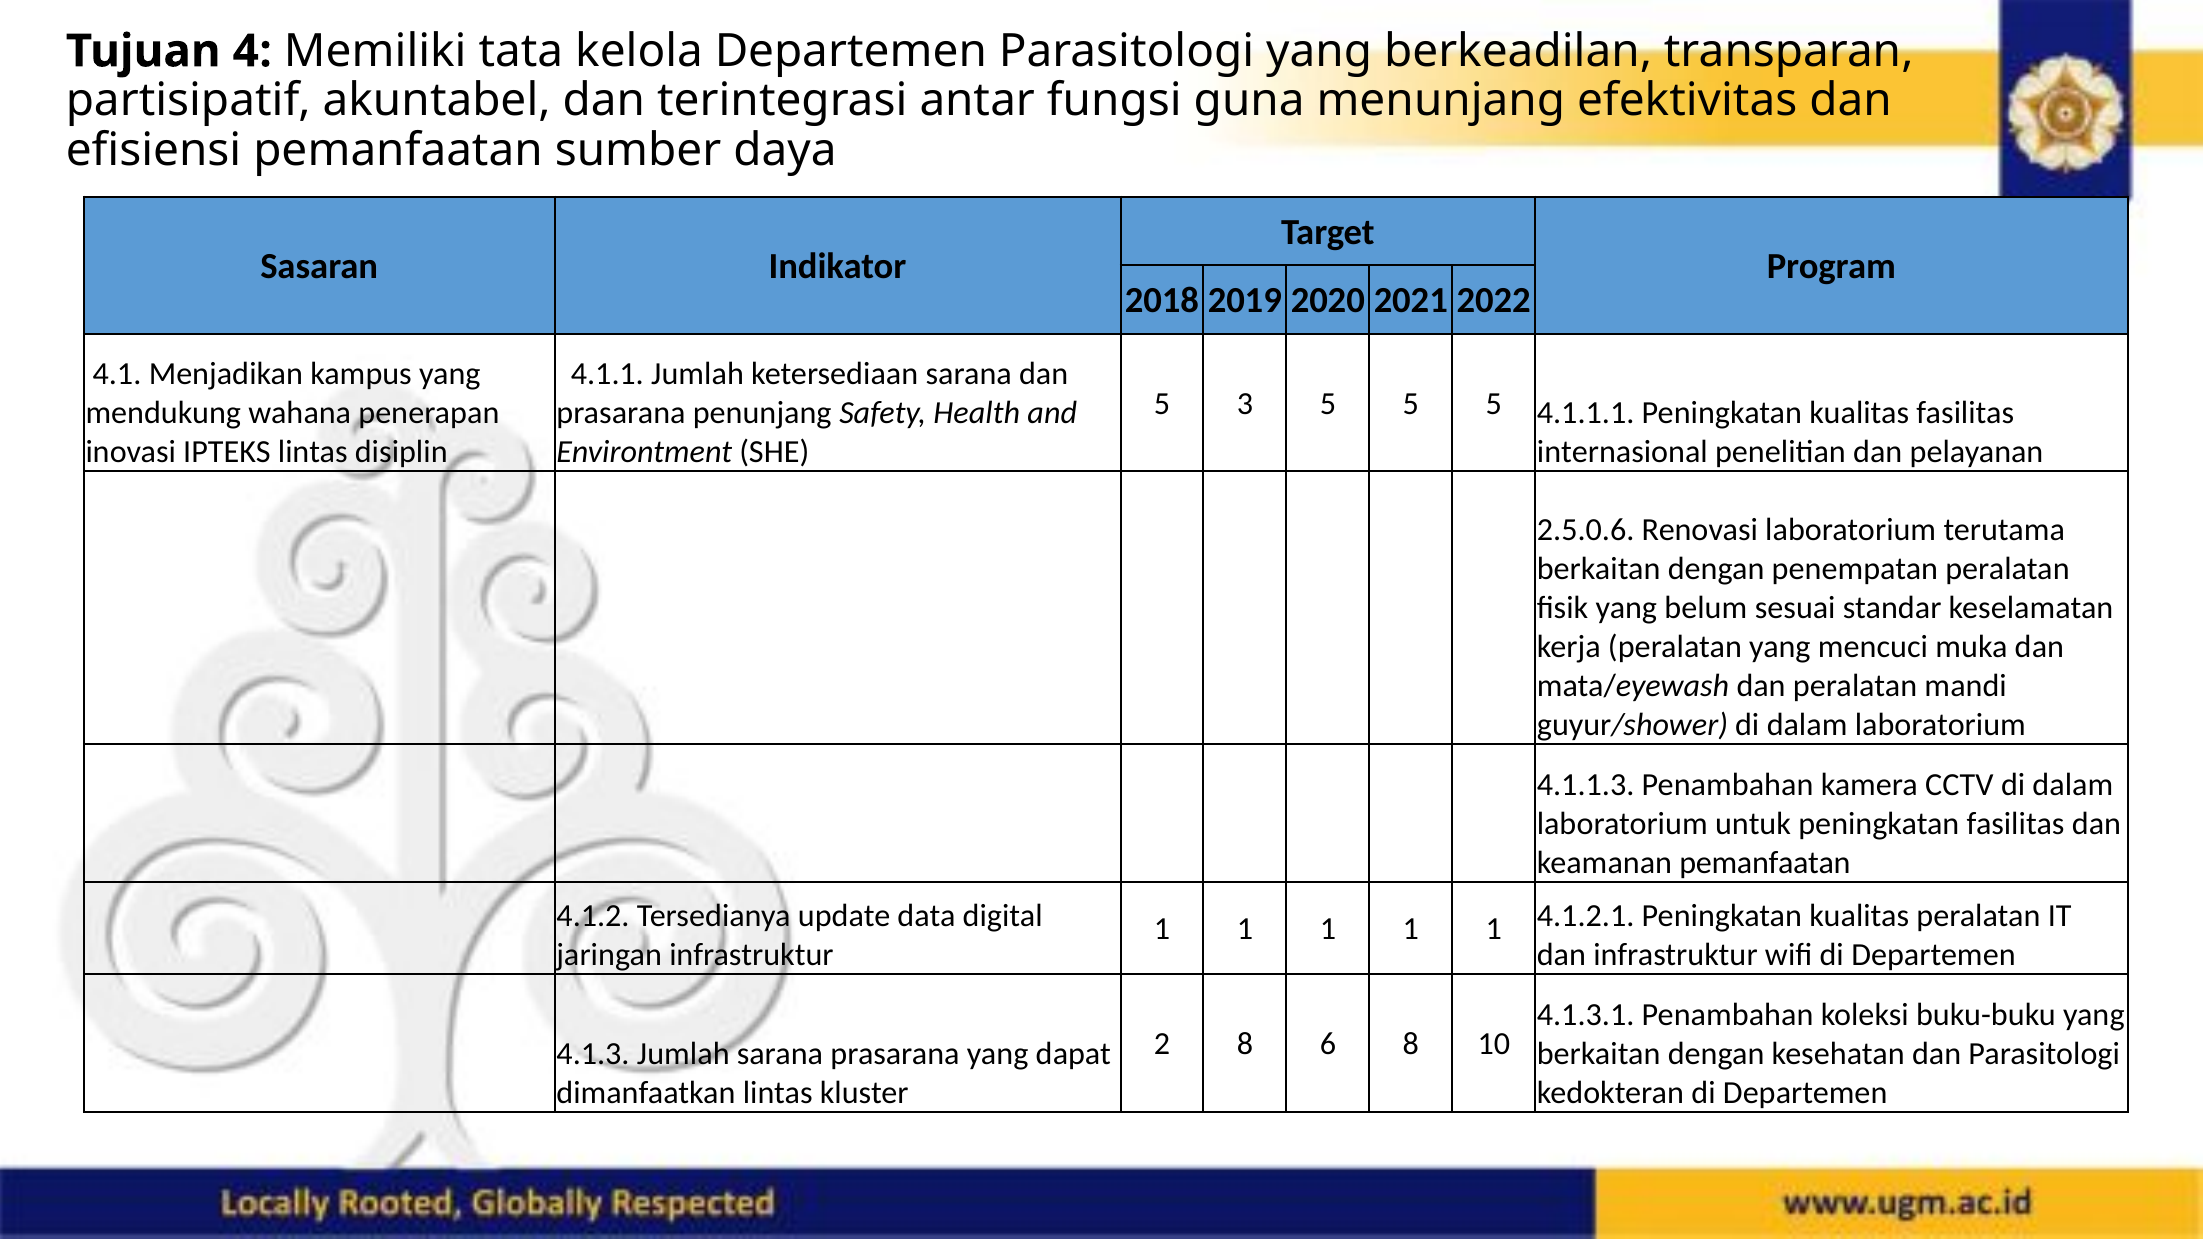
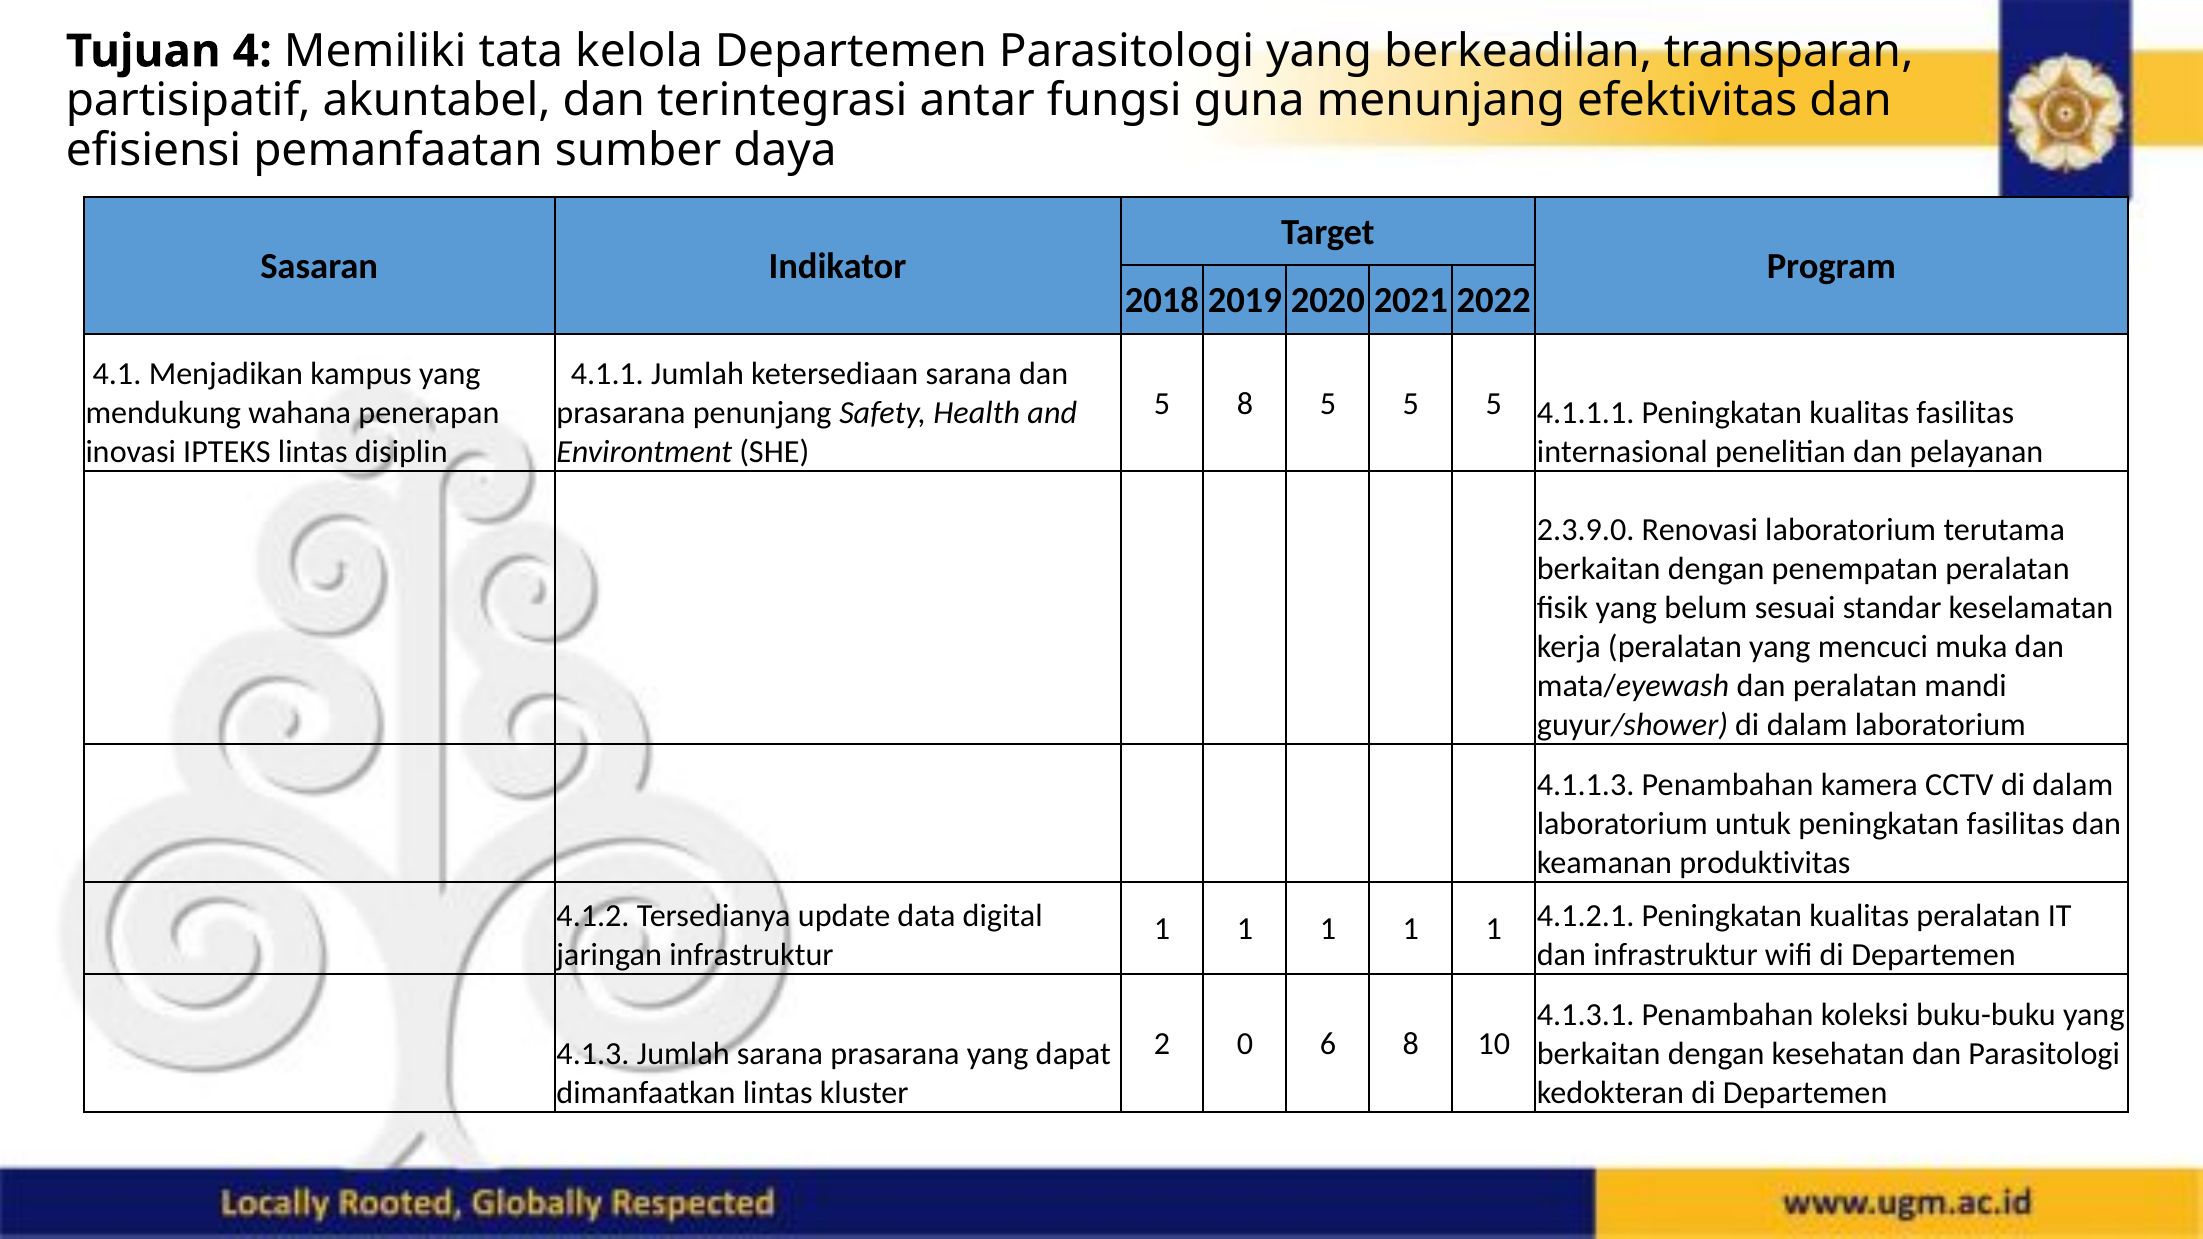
5 3: 3 -> 8
2.5.0.6: 2.5.0.6 -> 2.3.9.0
keamanan pemanfaatan: pemanfaatan -> produktivitas
2 8: 8 -> 0
